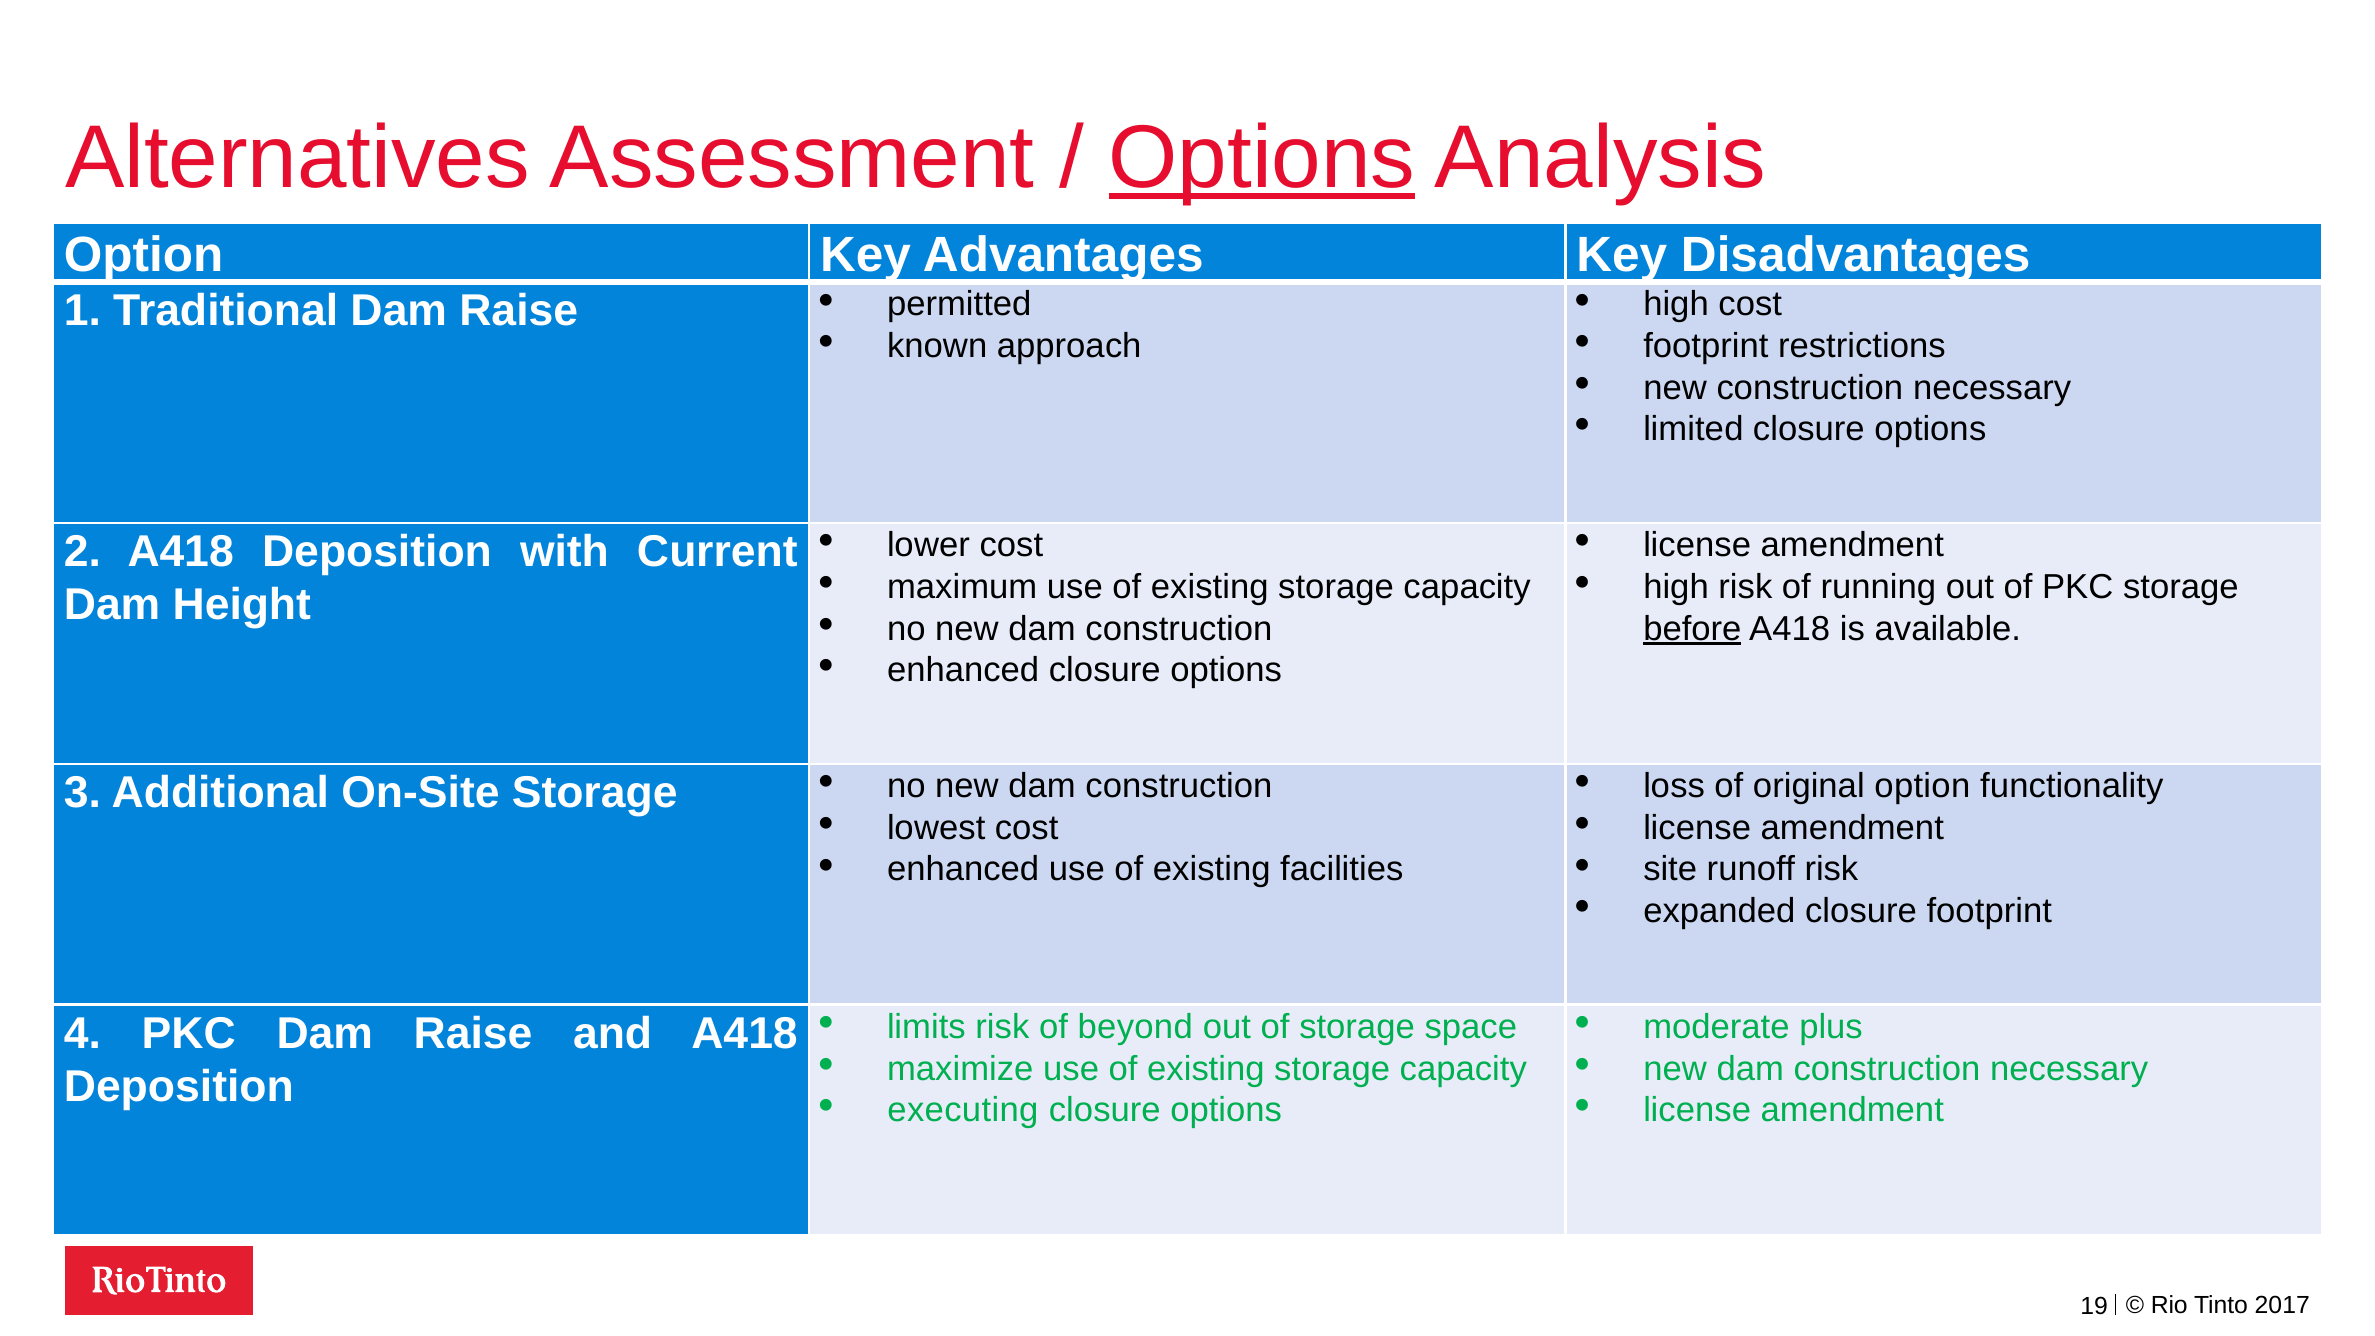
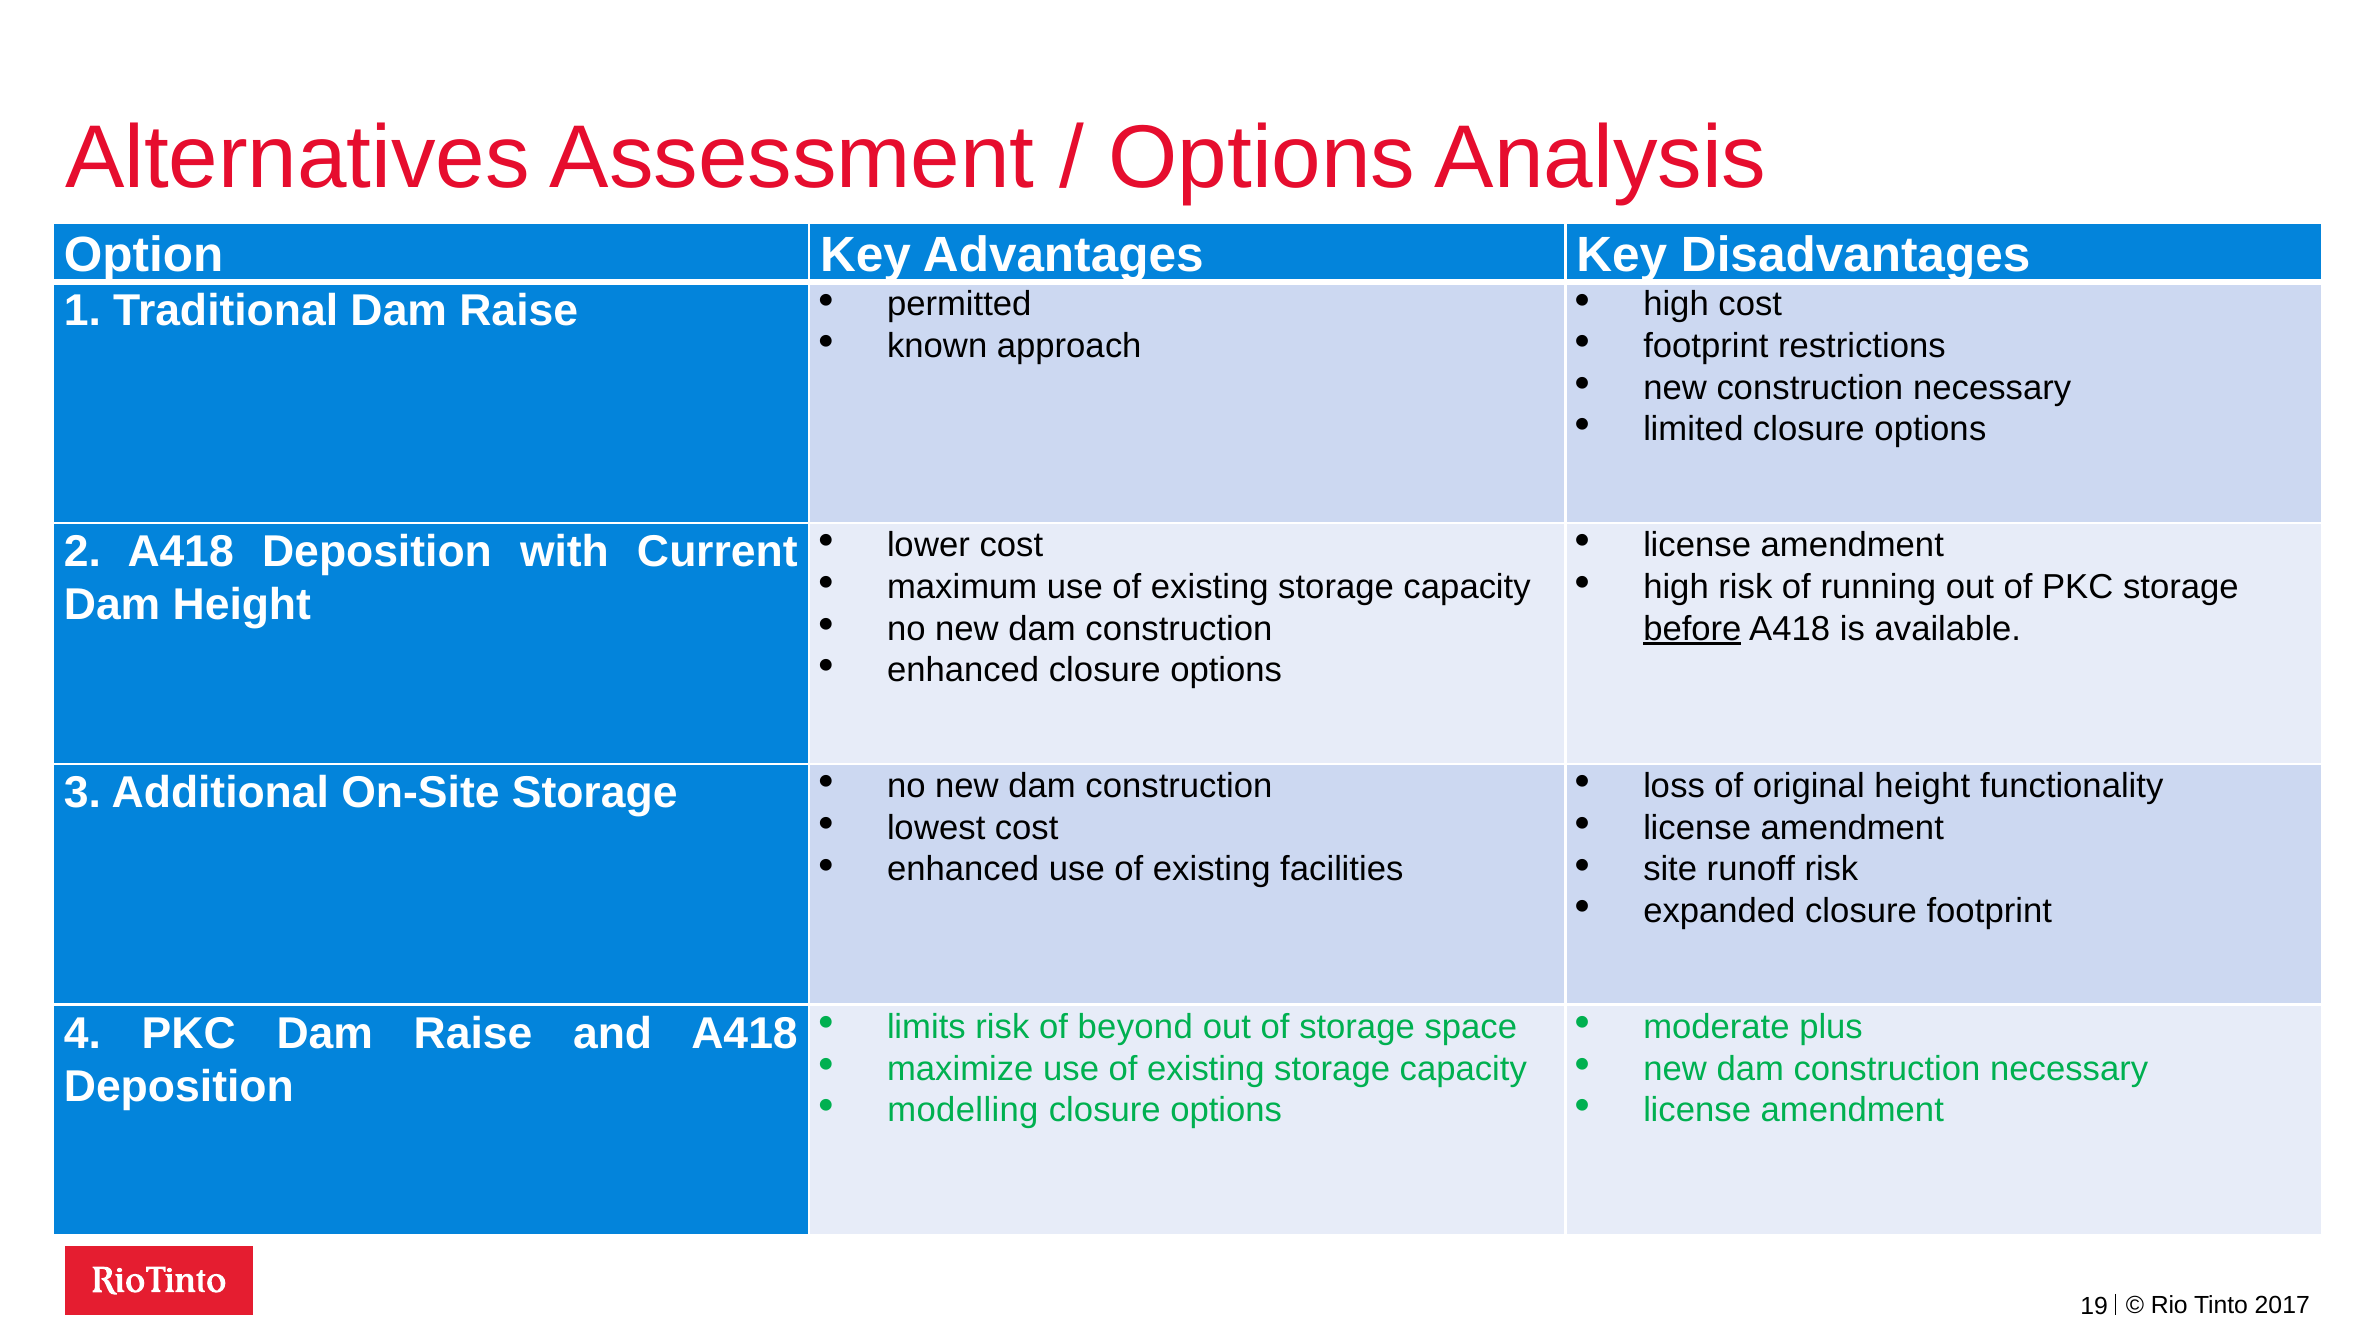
Options at (1262, 158) underline: present -> none
original option: option -> height
executing: executing -> modelling
